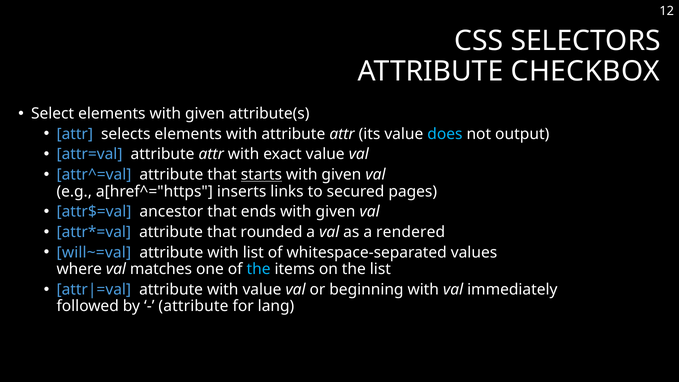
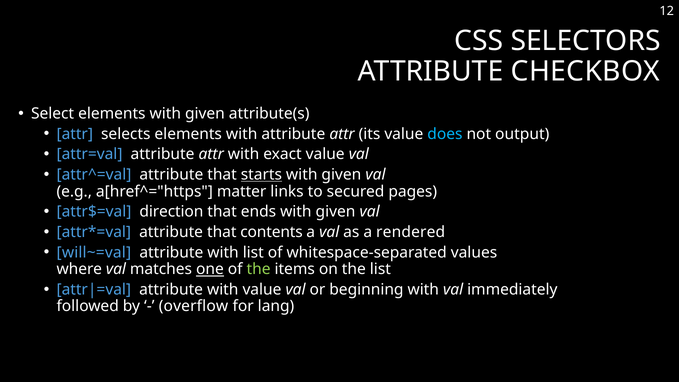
inserts: inserts -> matter
ancestor: ancestor -> direction
rounded: rounded -> contents
one underline: none -> present
the at (259, 269) colour: light blue -> light green
attribute at (193, 306): attribute -> overflow
